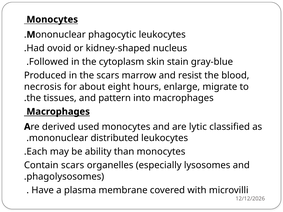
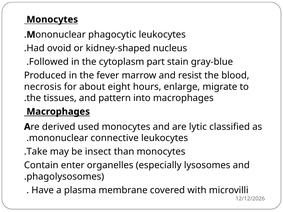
skin: skin -> part
the scars: scars -> fever
distributed: distributed -> connective
Each: Each -> Take
ability: ability -> insect
Contain scars: scars -> enter
